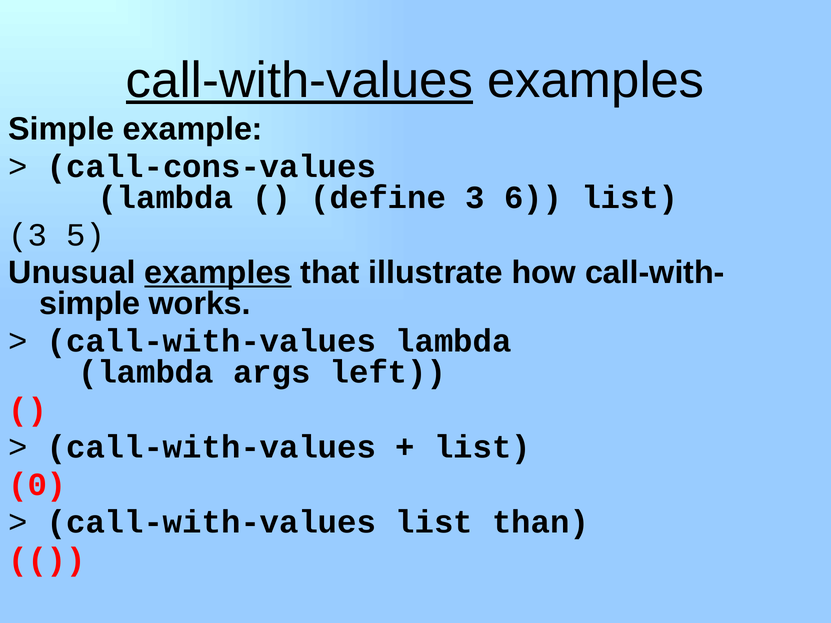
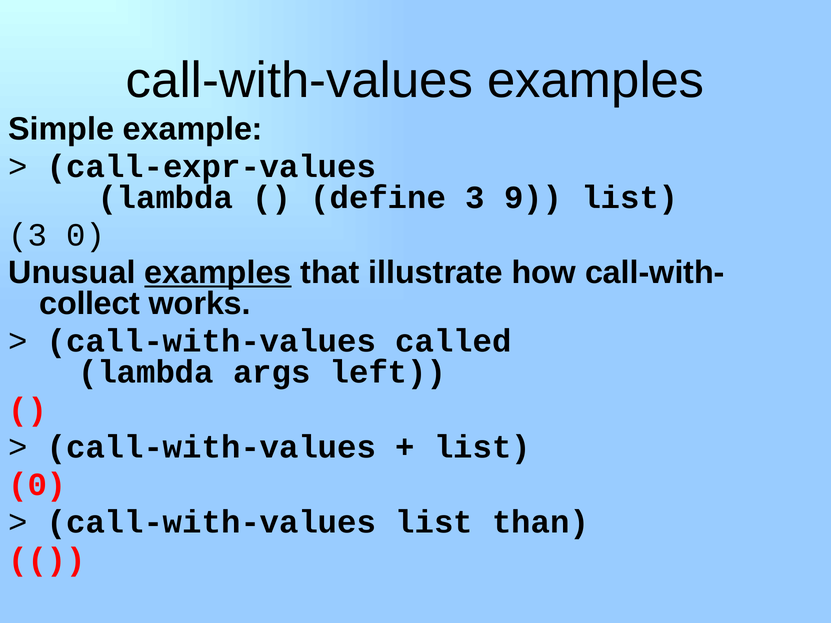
call-with-values at (299, 80) underline: present -> none
call-cons-values: call-cons-values -> call-expr-values
6: 6 -> 9
3 5: 5 -> 0
simple at (90, 304): simple -> collect
call-with-values lambda: lambda -> called
